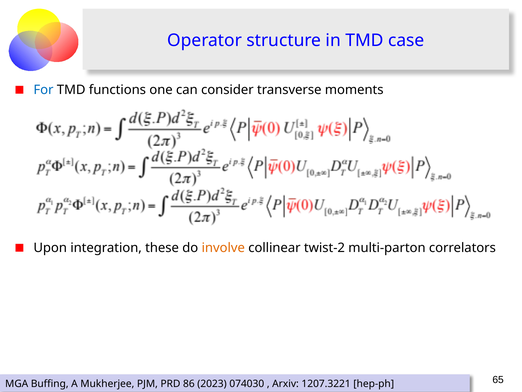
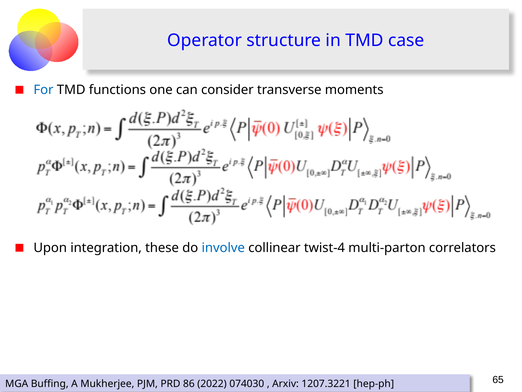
involve colour: orange -> blue
twist-2: twist-2 -> twist-4
2023: 2023 -> 2022
